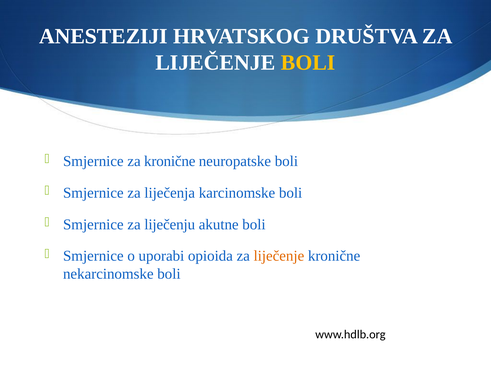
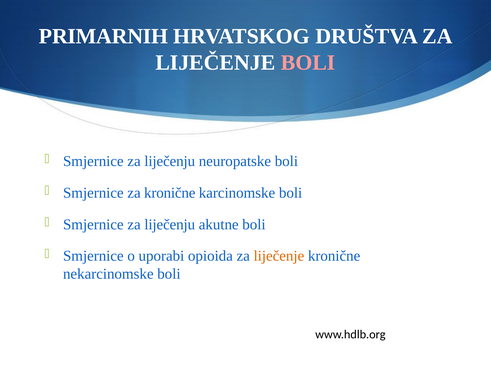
ANESTEZIJI: ANESTEZIJI -> PRIMARNIH
BOLI at (308, 63) colour: yellow -> pink
kronične at (170, 161): kronične -> liječenju
za liječenja: liječenja -> kronične
